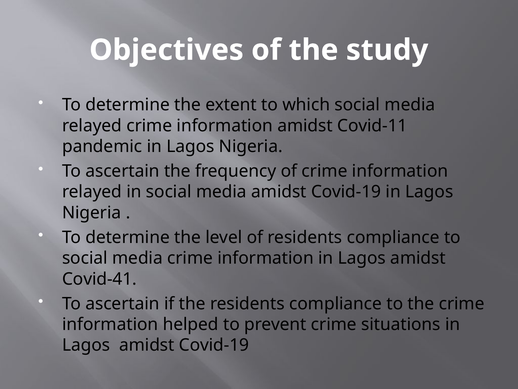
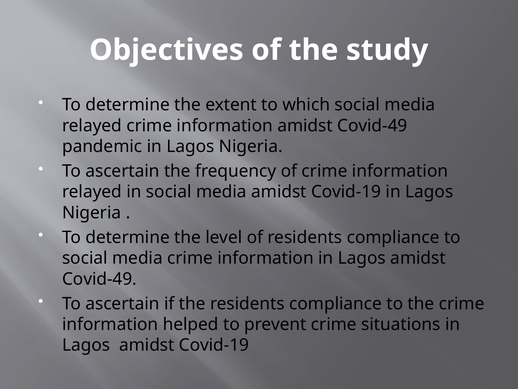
information amidst Covid-11: Covid-11 -> Covid-49
Covid-41 at (99, 279): Covid-41 -> Covid-49
